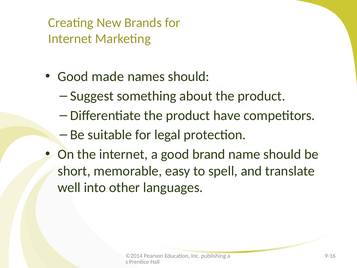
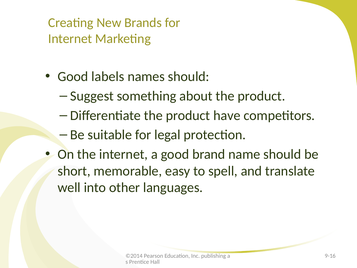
made: made -> labels
